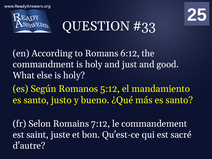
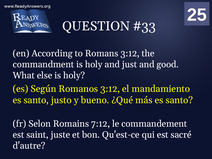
Romans 6:12: 6:12 -> 3:12
Romanos 5:12: 5:12 -> 3:12
